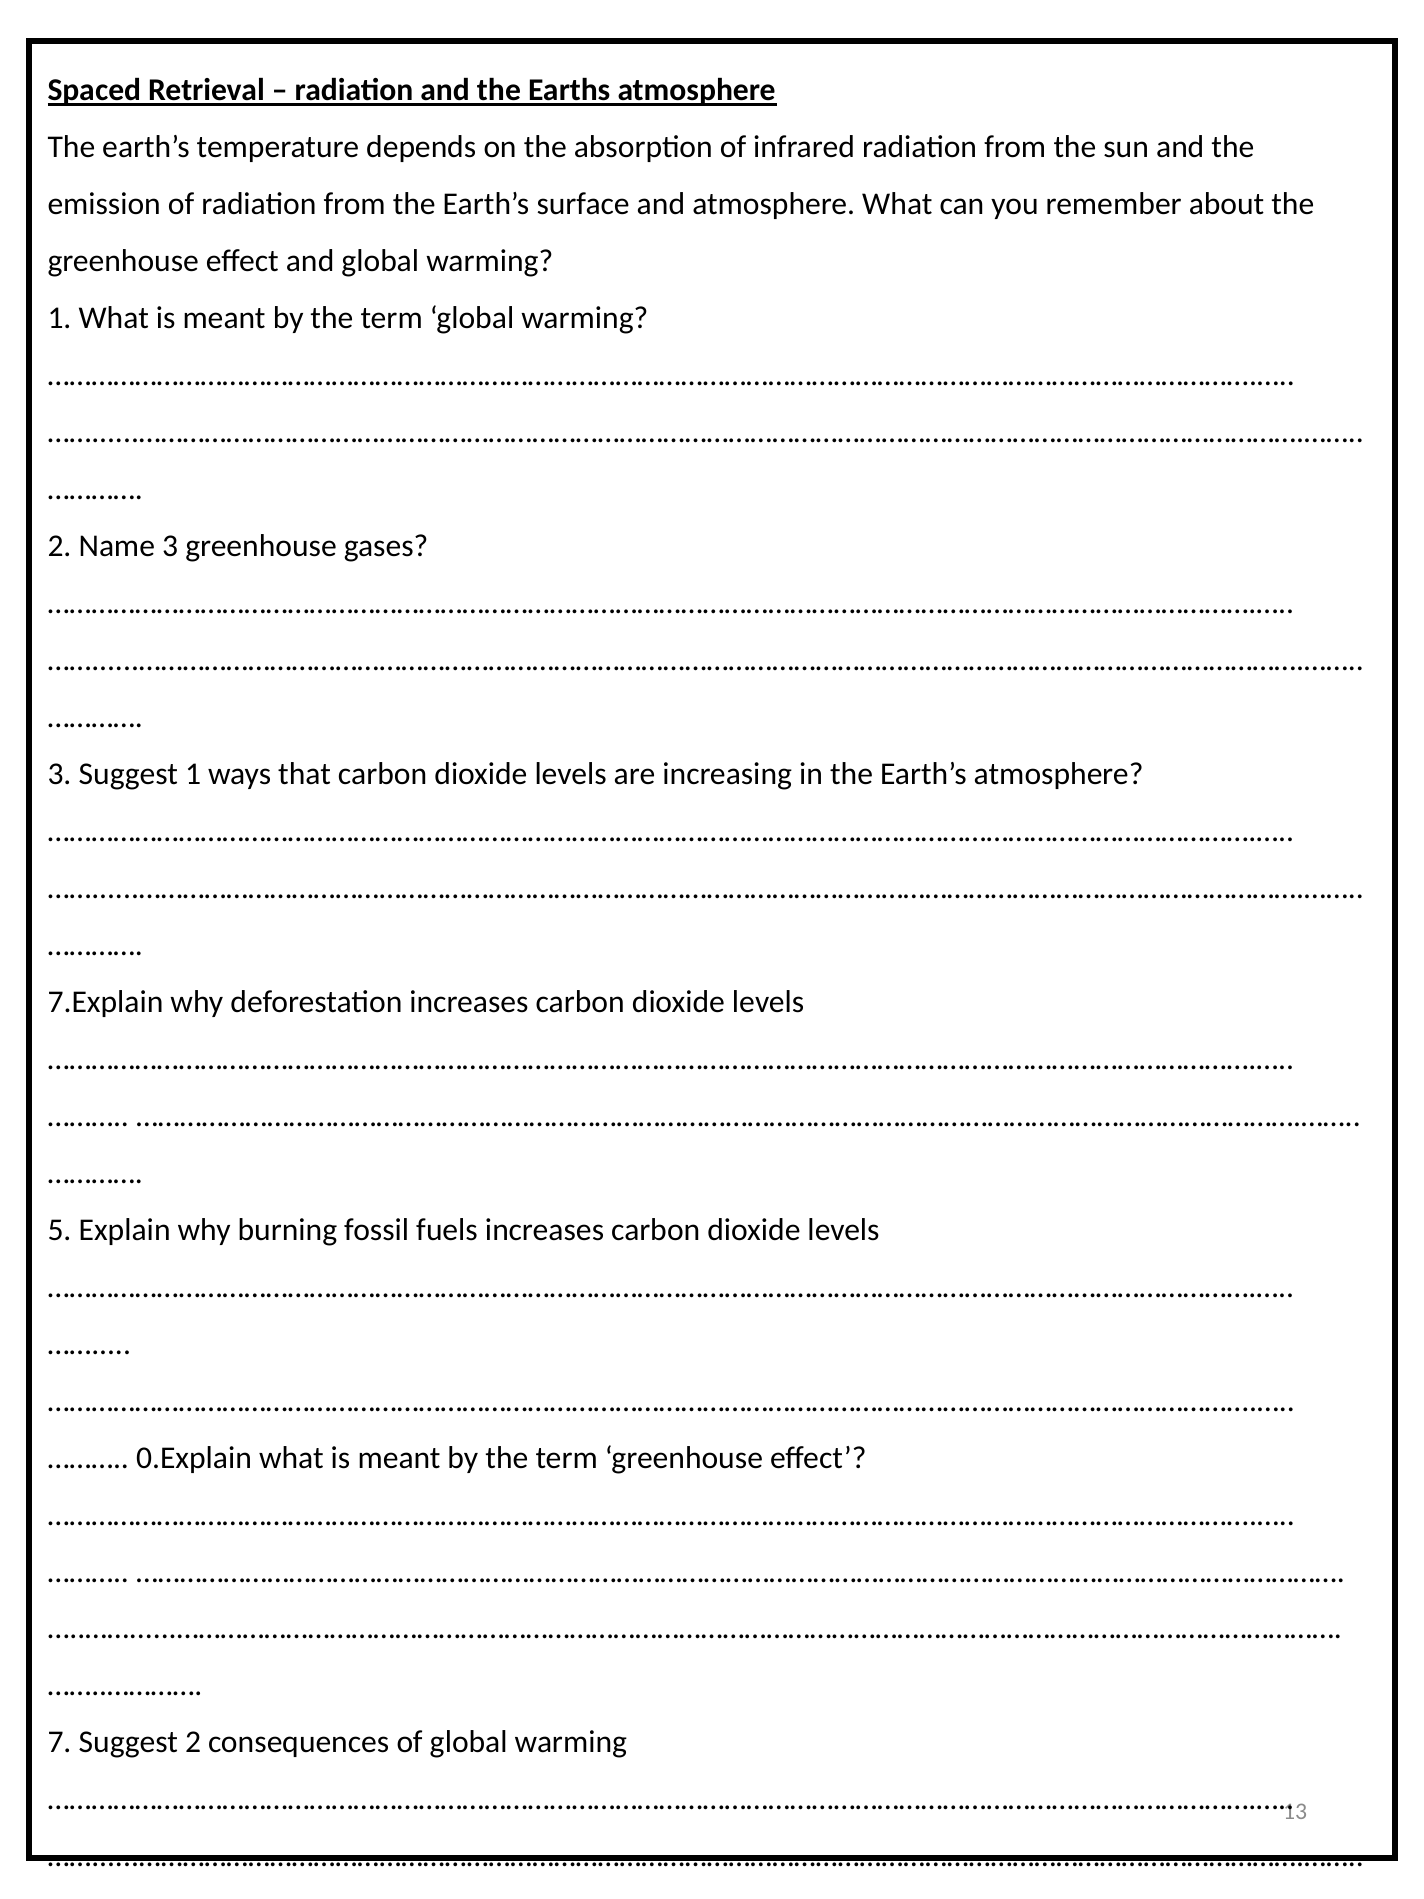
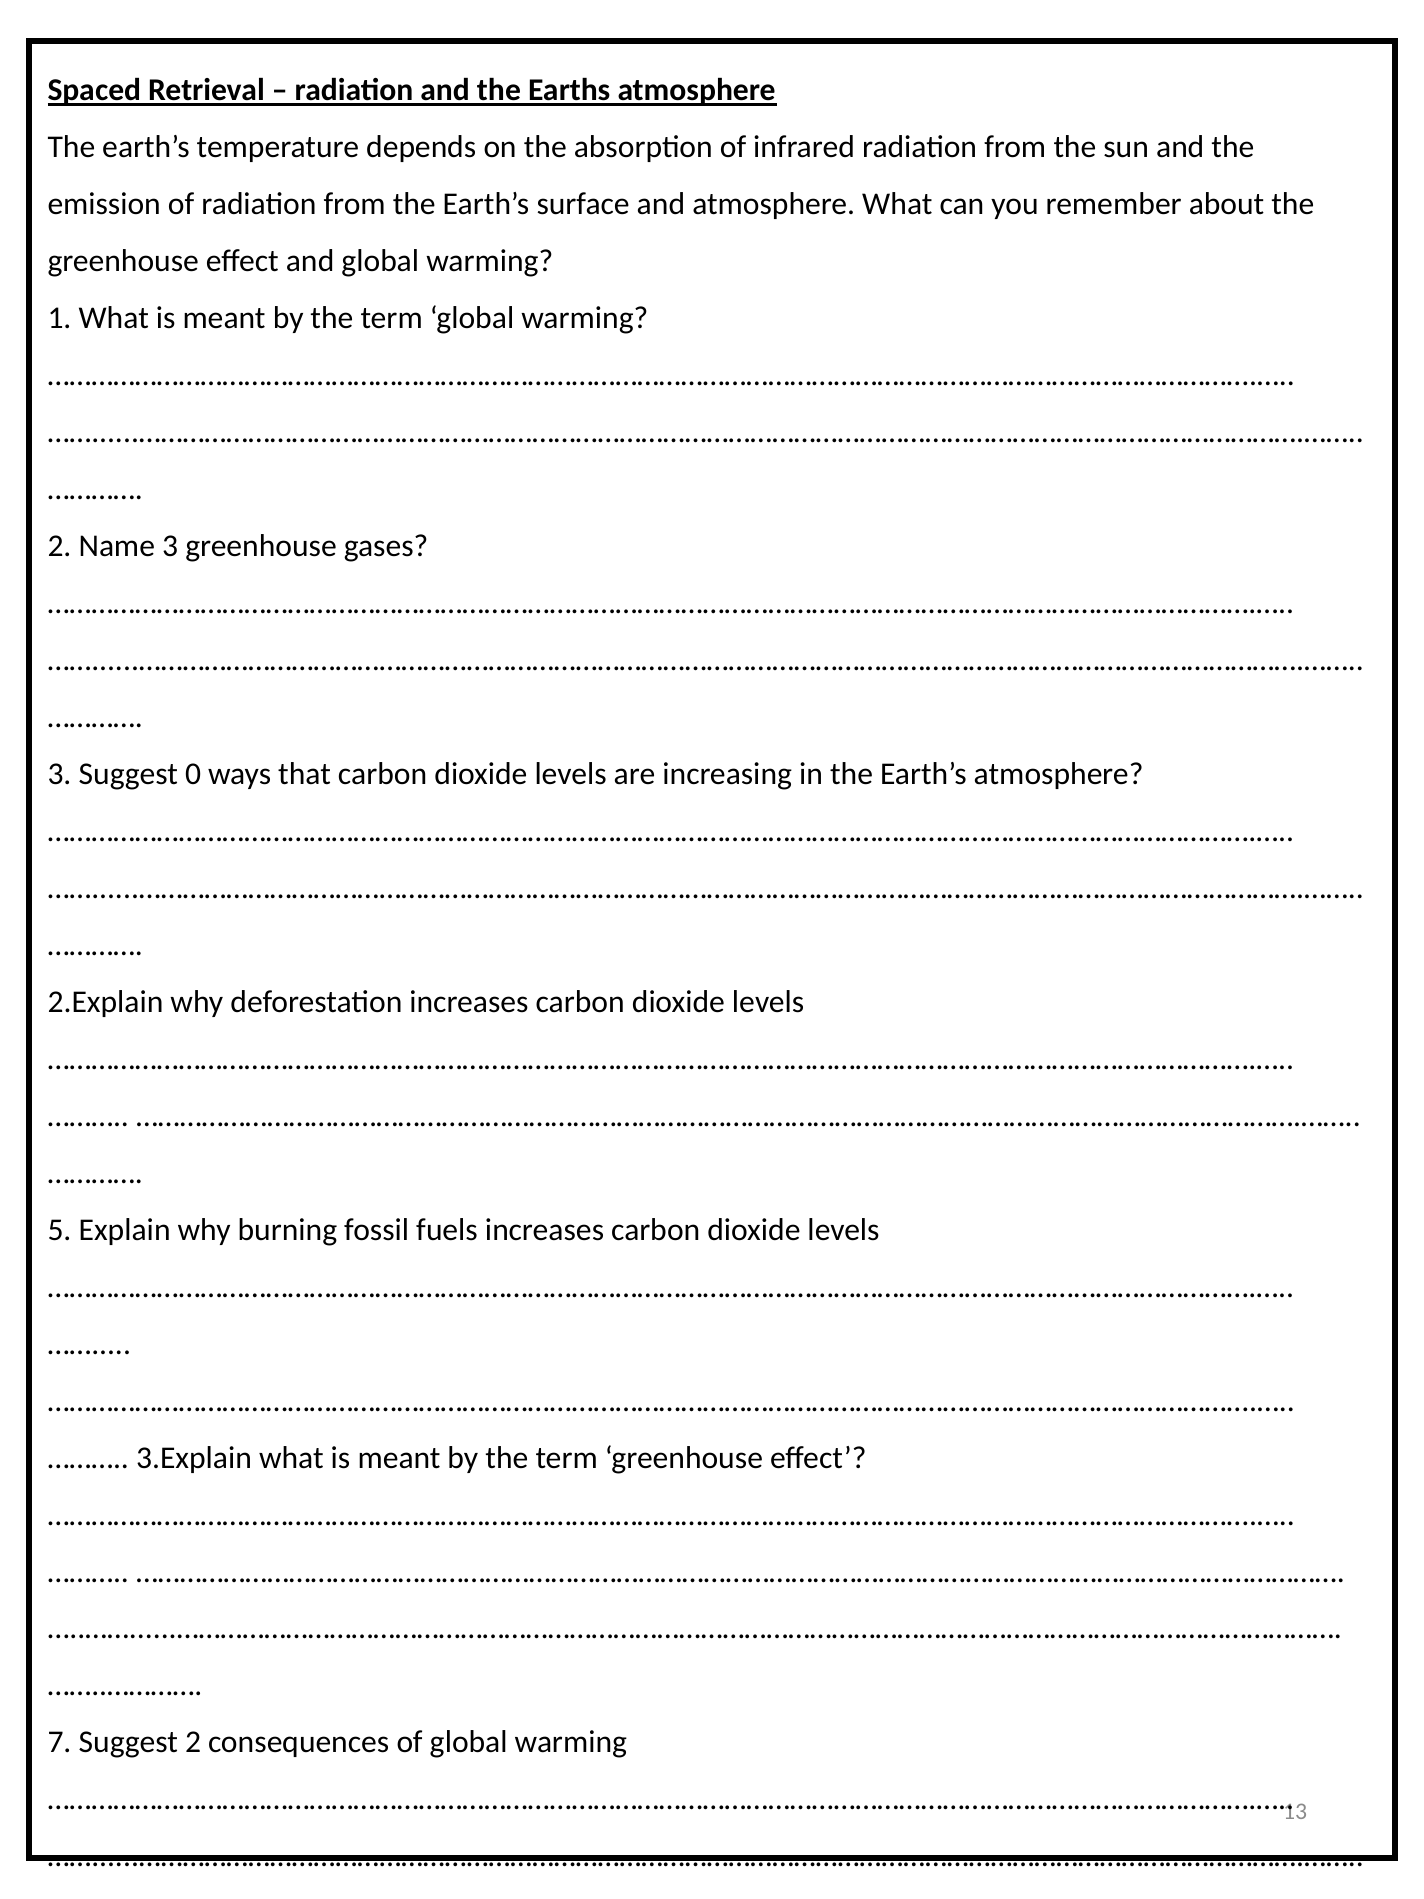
Suggest 1: 1 -> 0
7.Explain: 7.Explain -> 2.Explain
0.Explain: 0.Explain -> 3.Explain
